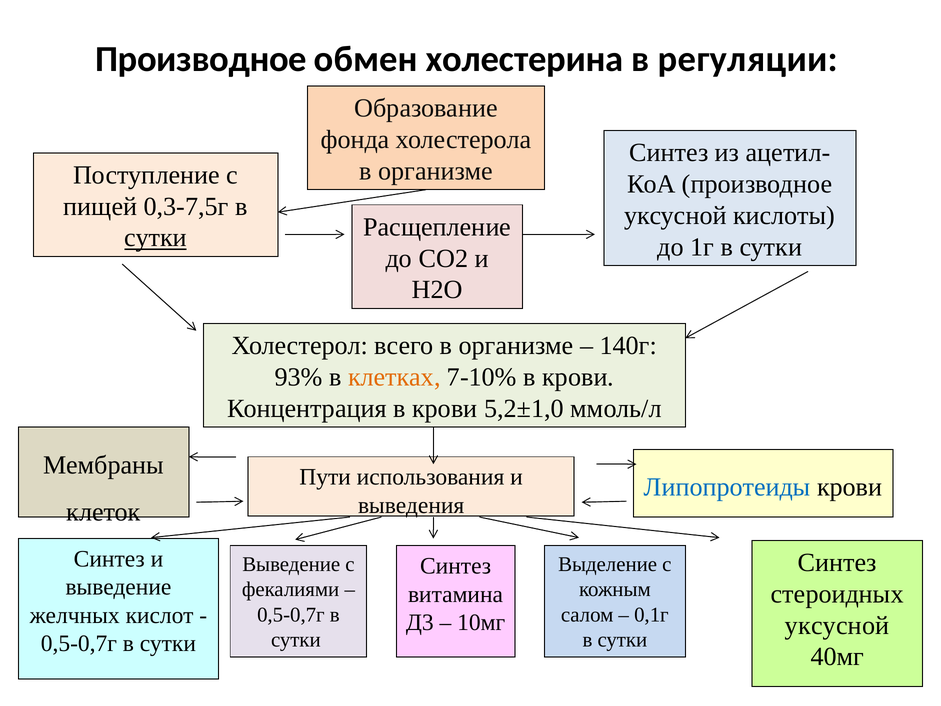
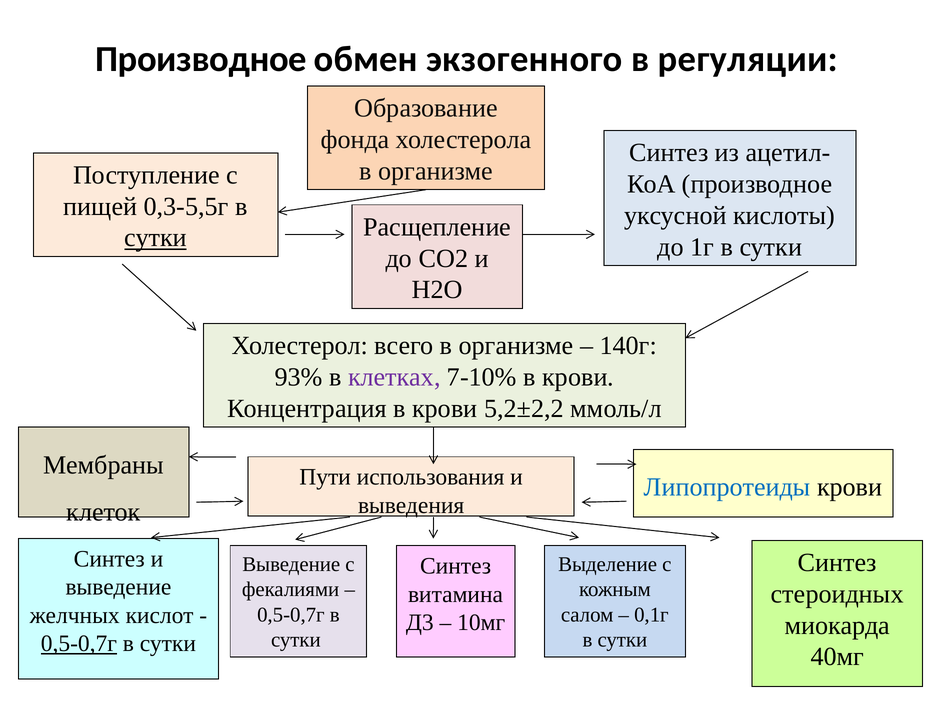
холестерина: холестерина -> экзогенного
0,3-7,5г: 0,3-7,5г -> 0,3-5,5г
клетках colour: orange -> purple
5,2±1,0: 5,2±1,0 -> 5,2±2,2
уксусной at (837, 625): уксусной -> миокарда
0,5-0,7г at (79, 643) underline: none -> present
